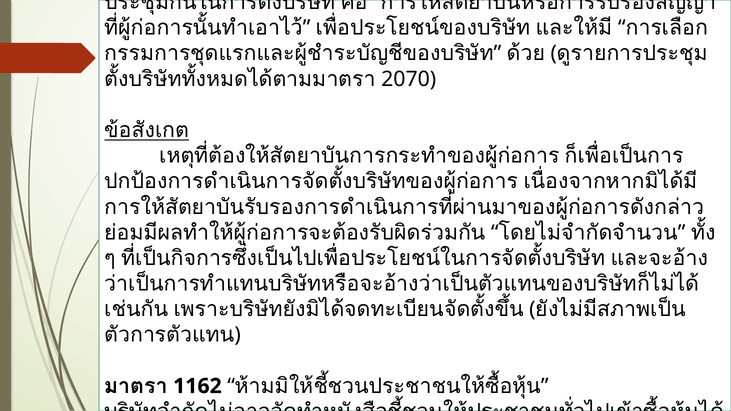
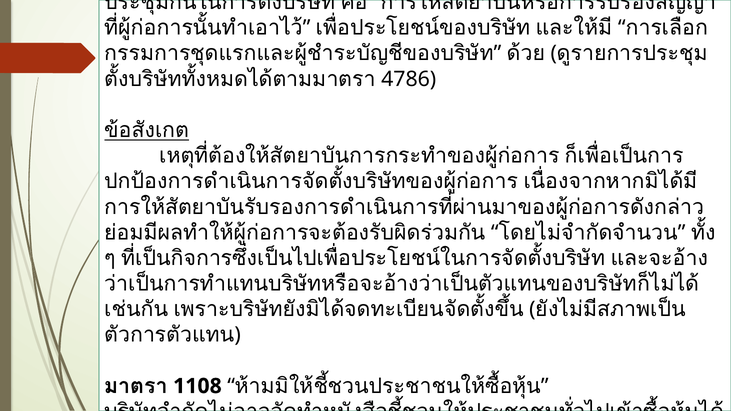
2070: 2070 -> 4786
1162: 1162 -> 1108
